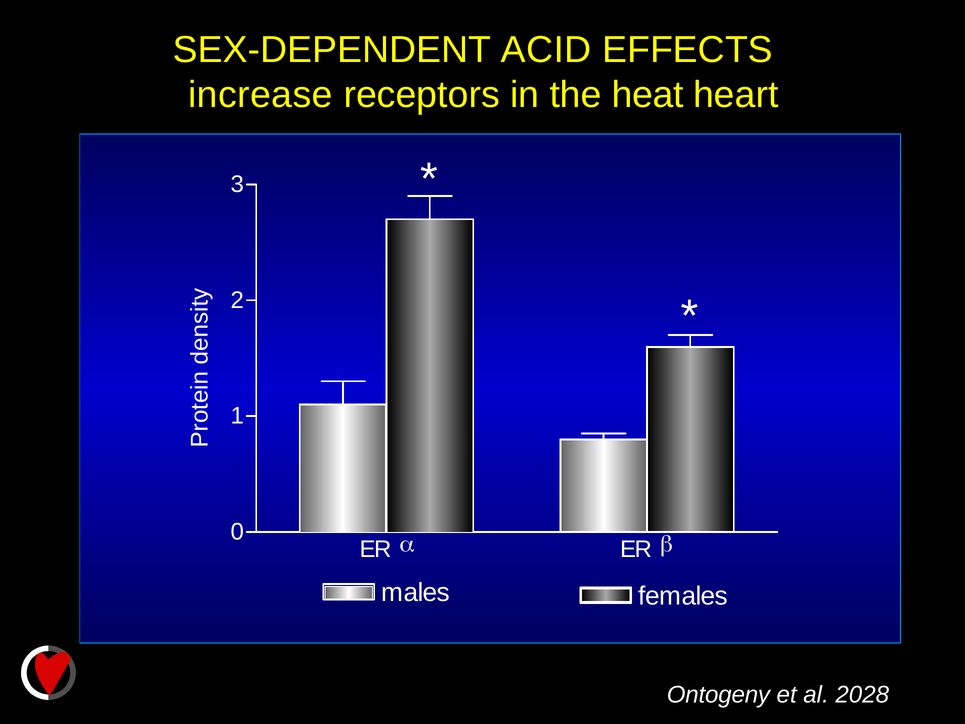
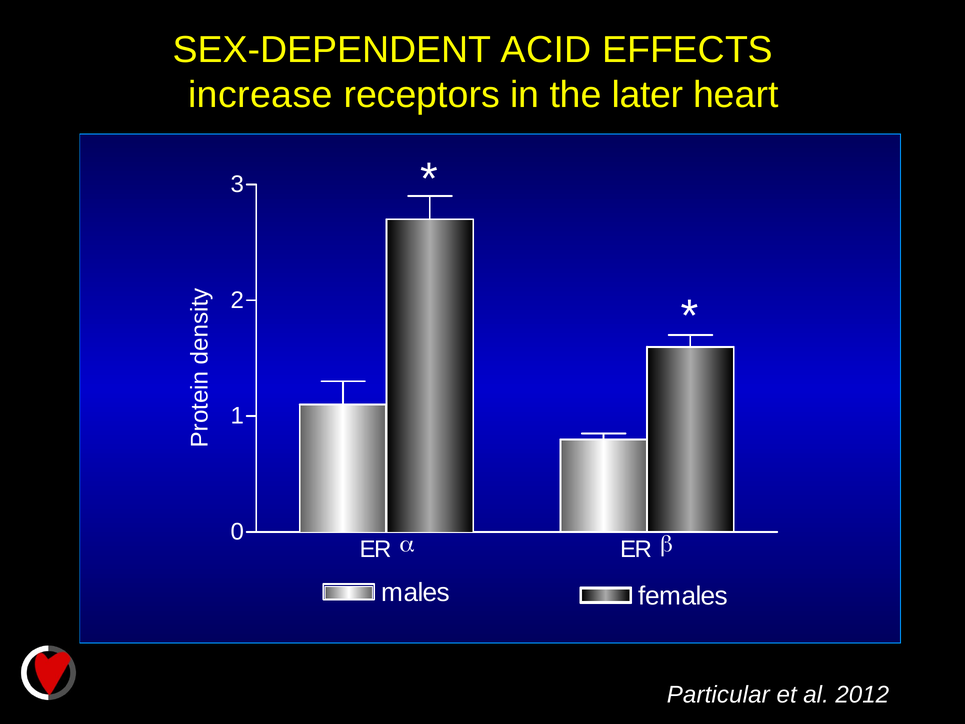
heat: heat -> later
Ontogeny: Ontogeny -> Particular
2028: 2028 -> 2012
